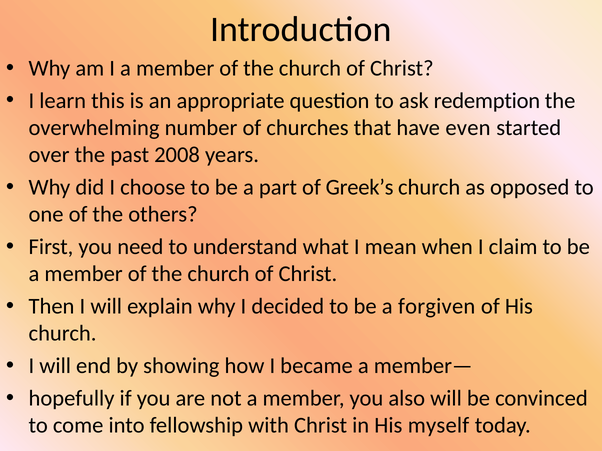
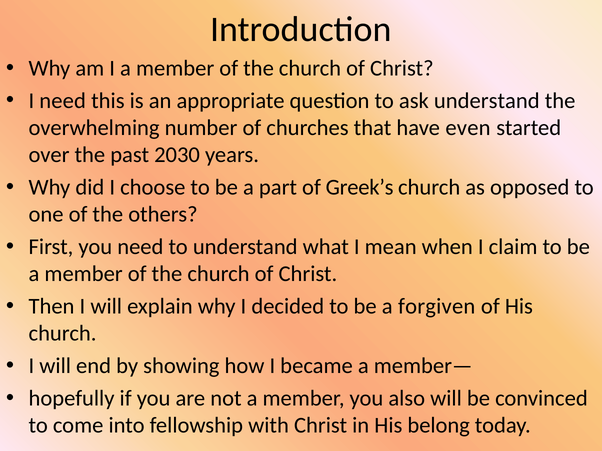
I learn: learn -> need
ask redemption: redemption -> understand
2008: 2008 -> 2030
myself: myself -> belong
